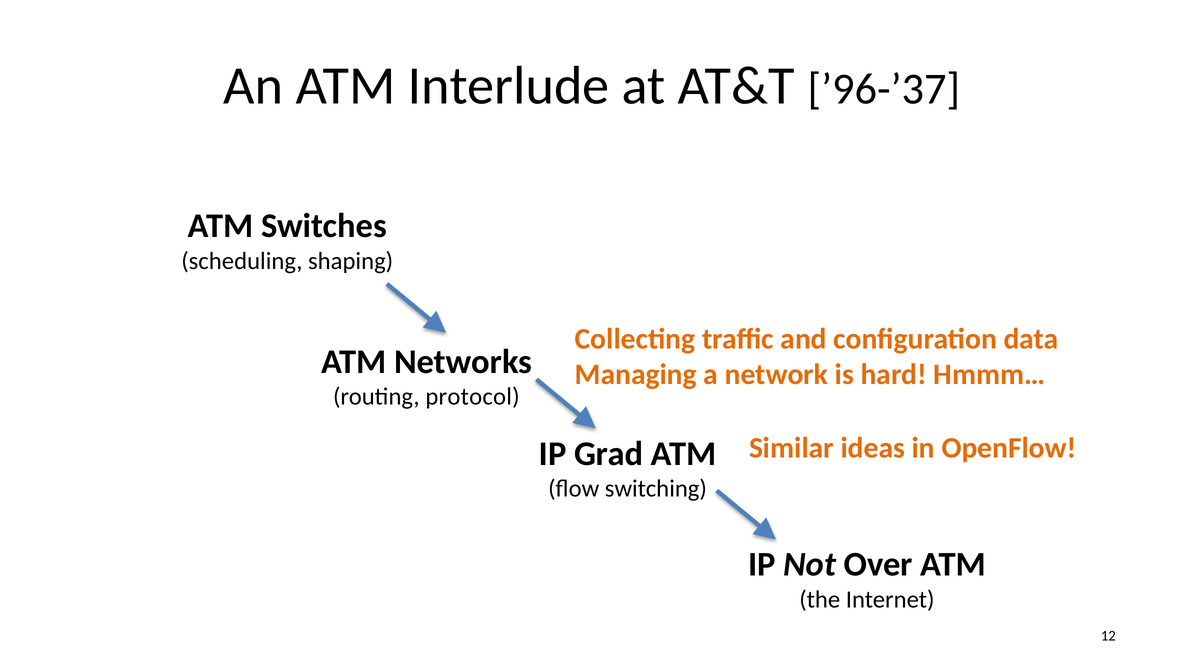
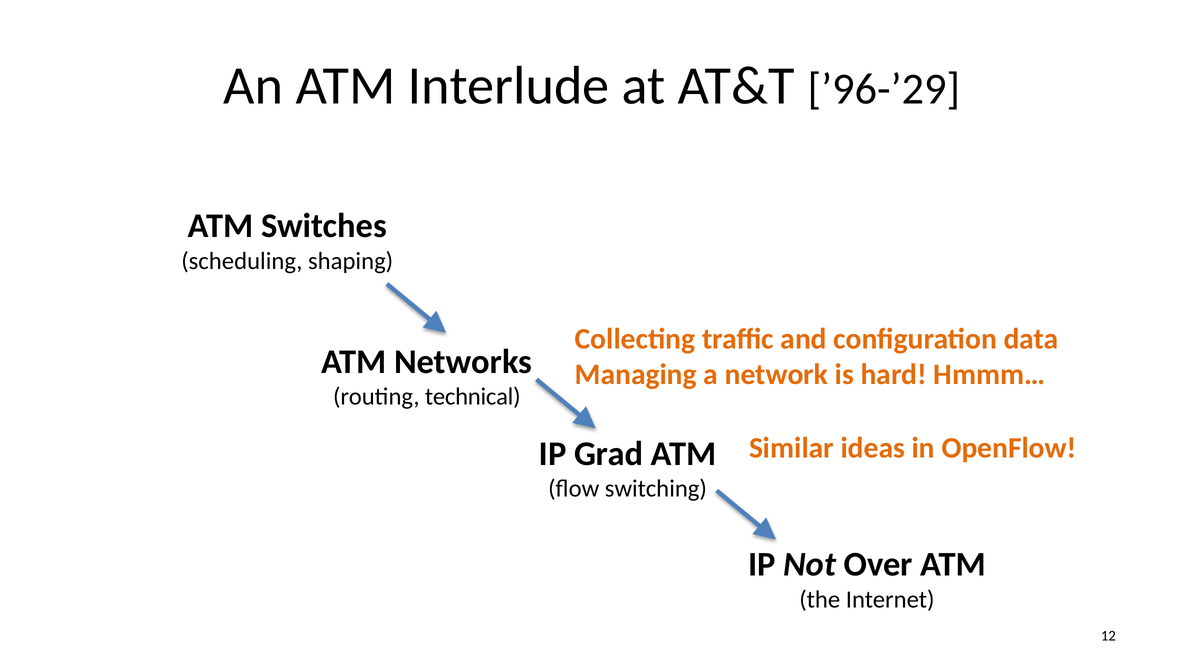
’96-’37: ’96-’37 -> ’96-’29
protocol: protocol -> technical
